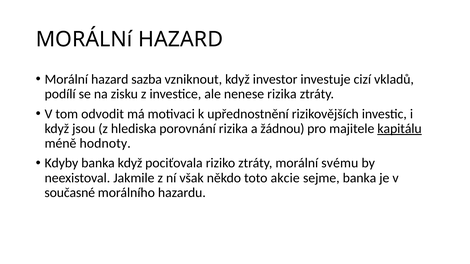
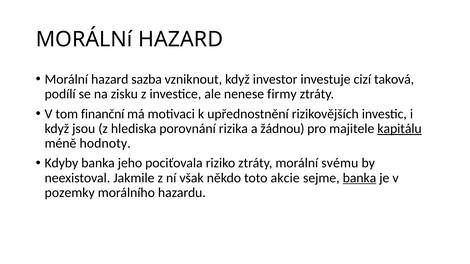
vkladů: vkladů -> taková
nenese rizika: rizika -> firmy
odvodit: odvodit -> finanční
banka když: když -> jeho
banka at (359, 178) underline: none -> present
současné: současné -> pozemky
